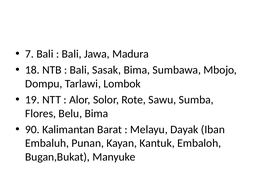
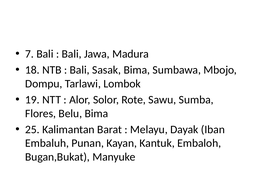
90: 90 -> 25
